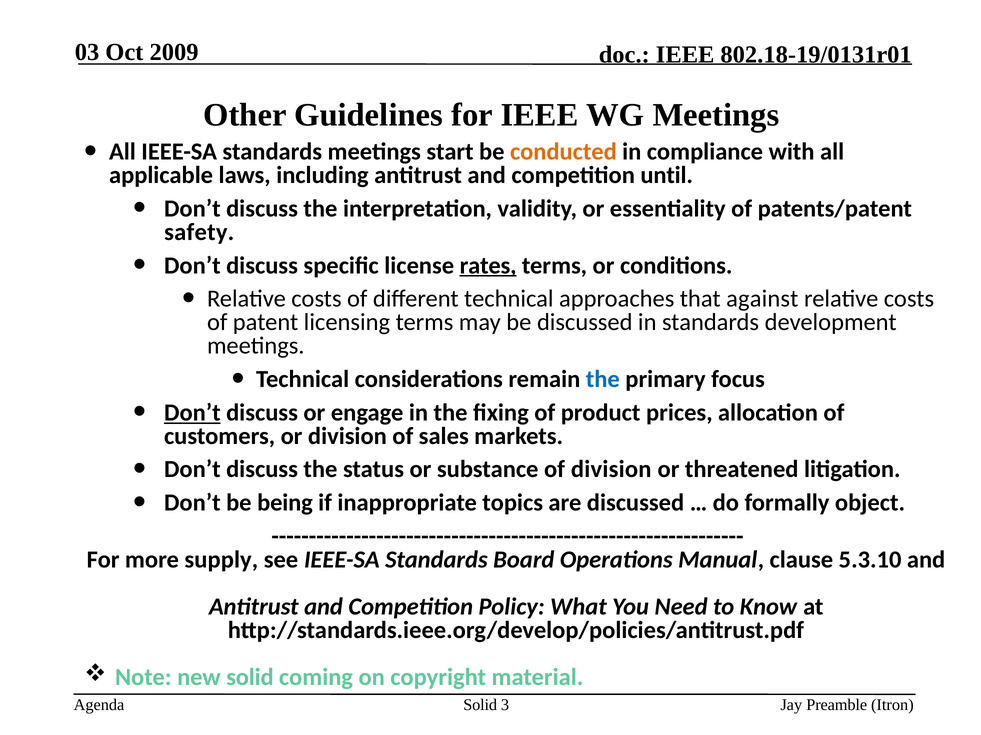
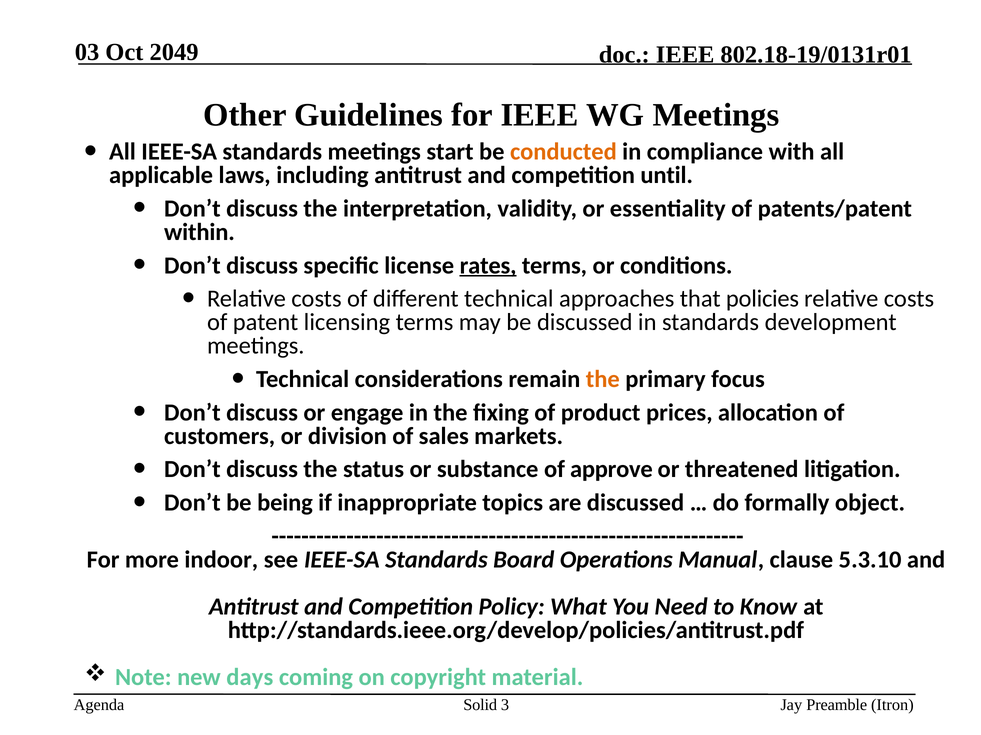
2009: 2009 -> 2049
safety: safety -> within
against: against -> policies
the at (603, 380) colour: blue -> orange
Don’t at (192, 413) underline: present -> none
of division: division -> approve
supply: supply -> indoor
new solid: solid -> days
